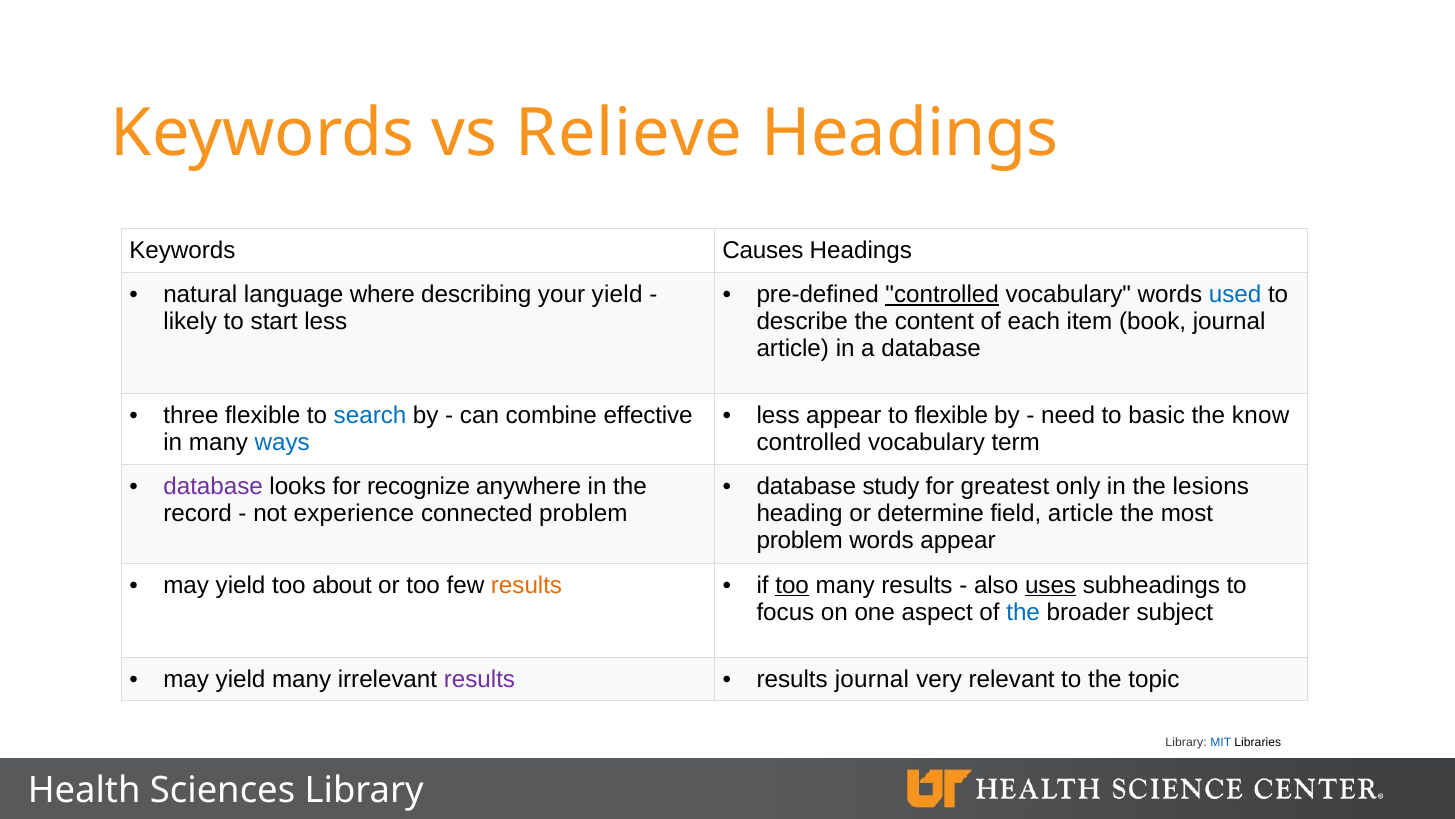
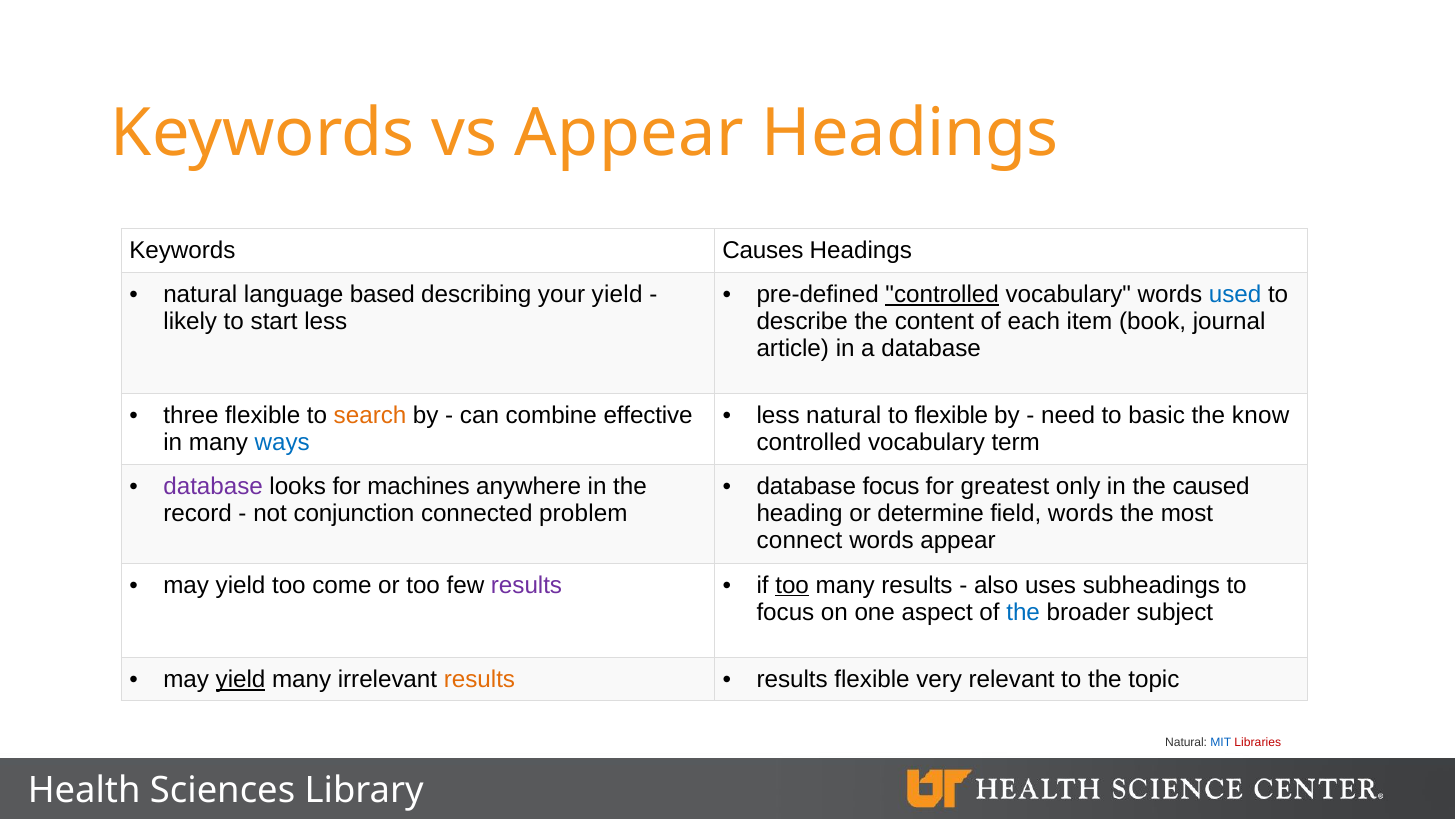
vs Relieve: Relieve -> Appear
where: where -> based
search colour: blue -> orange
less appear: appear -> natural
recognize: recognize -> machines
database study: study -> focus
lesions: lesions -> caused
experience: experience -> conjunction
field article: article -> words
problem at (800, 540): problem -> connect
about: about -> come
results at (527, 585) colour: orange -> purple
uses underline: present -> none
yield at (241, 679) underline: none -> present
results at (479, 679) colour: purple -> orange
results journal: journal -> flexible
Library at (1186, 742): Library -> Natural
Libraries colour: black -> red
